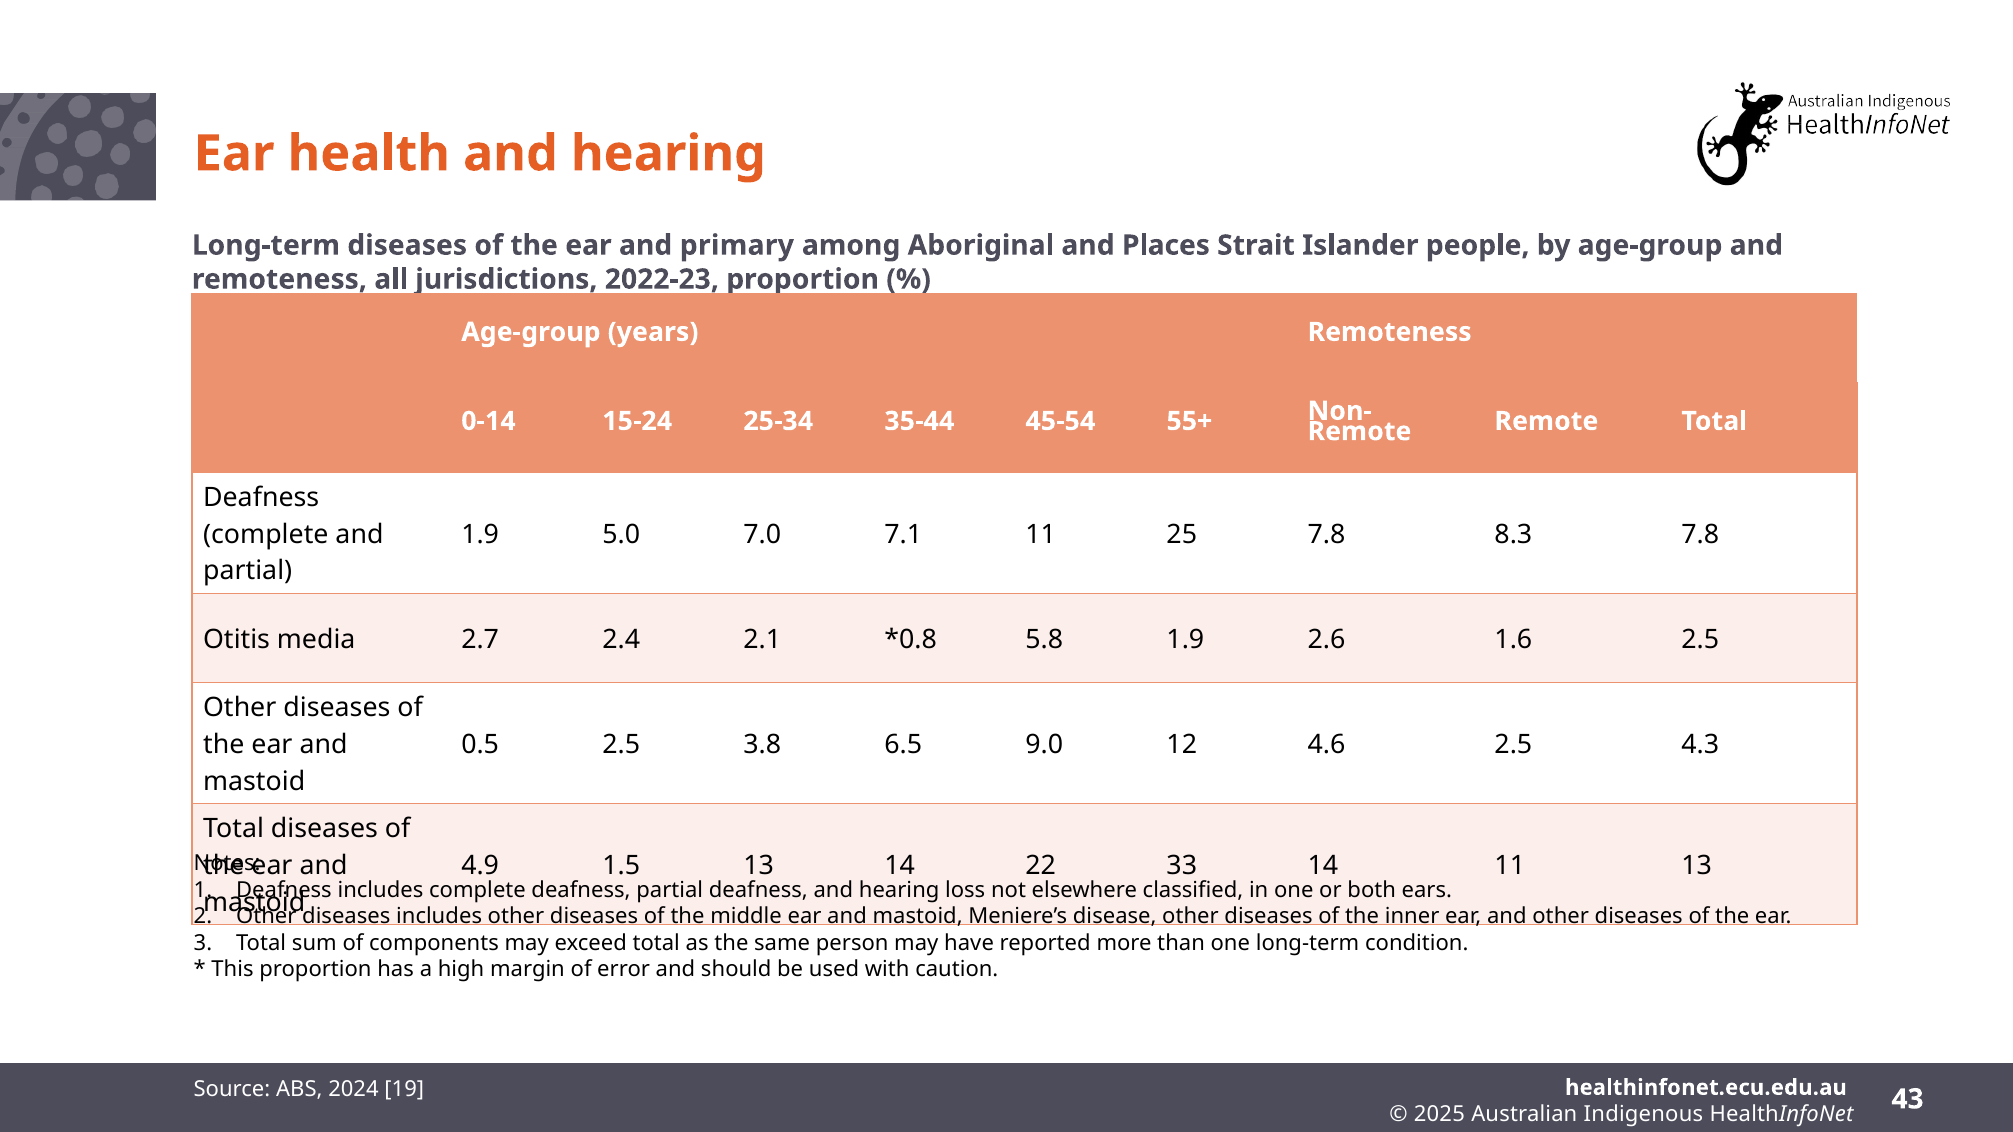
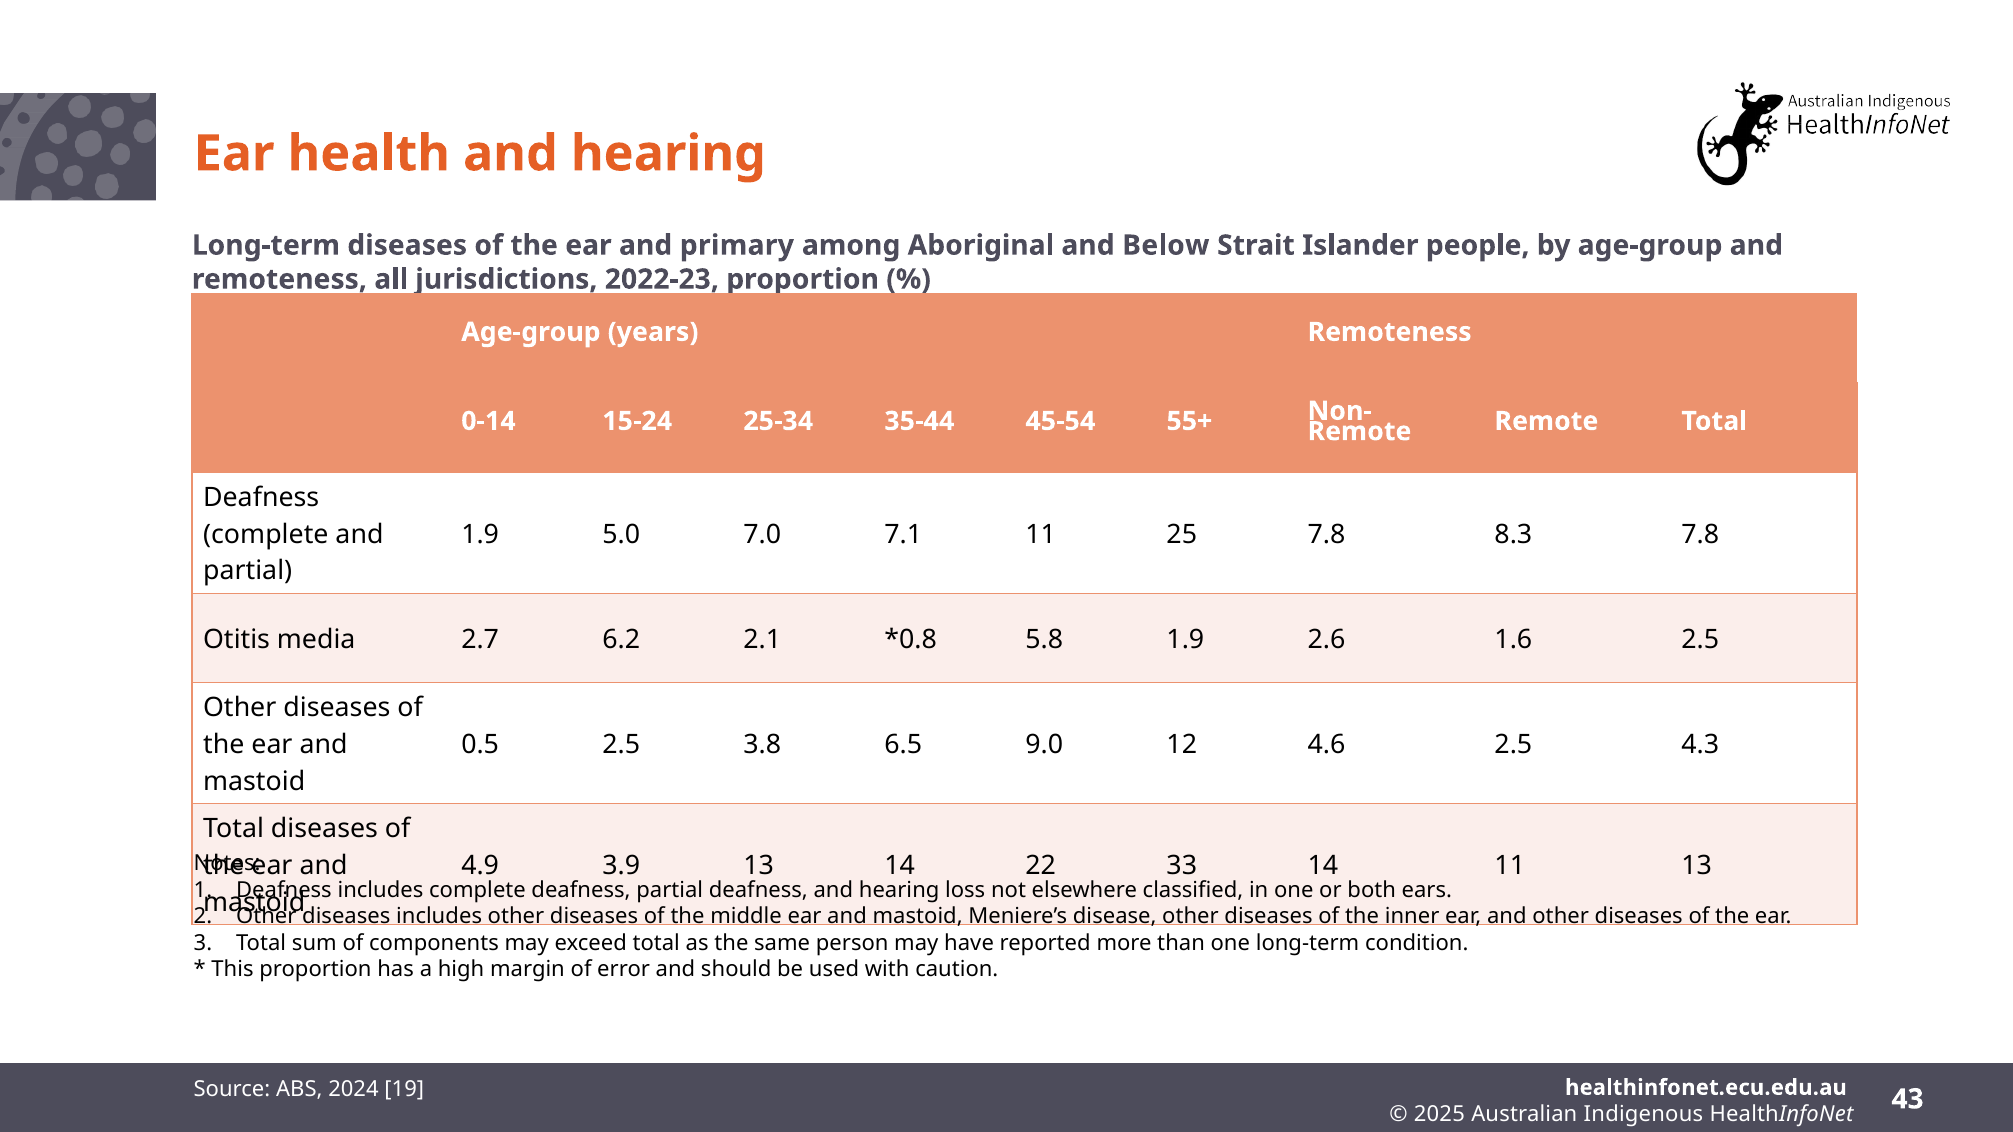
Places: Places -> Below
2.4: 2.4 -> 6.2
1.5: 1.5 -> 3.9
